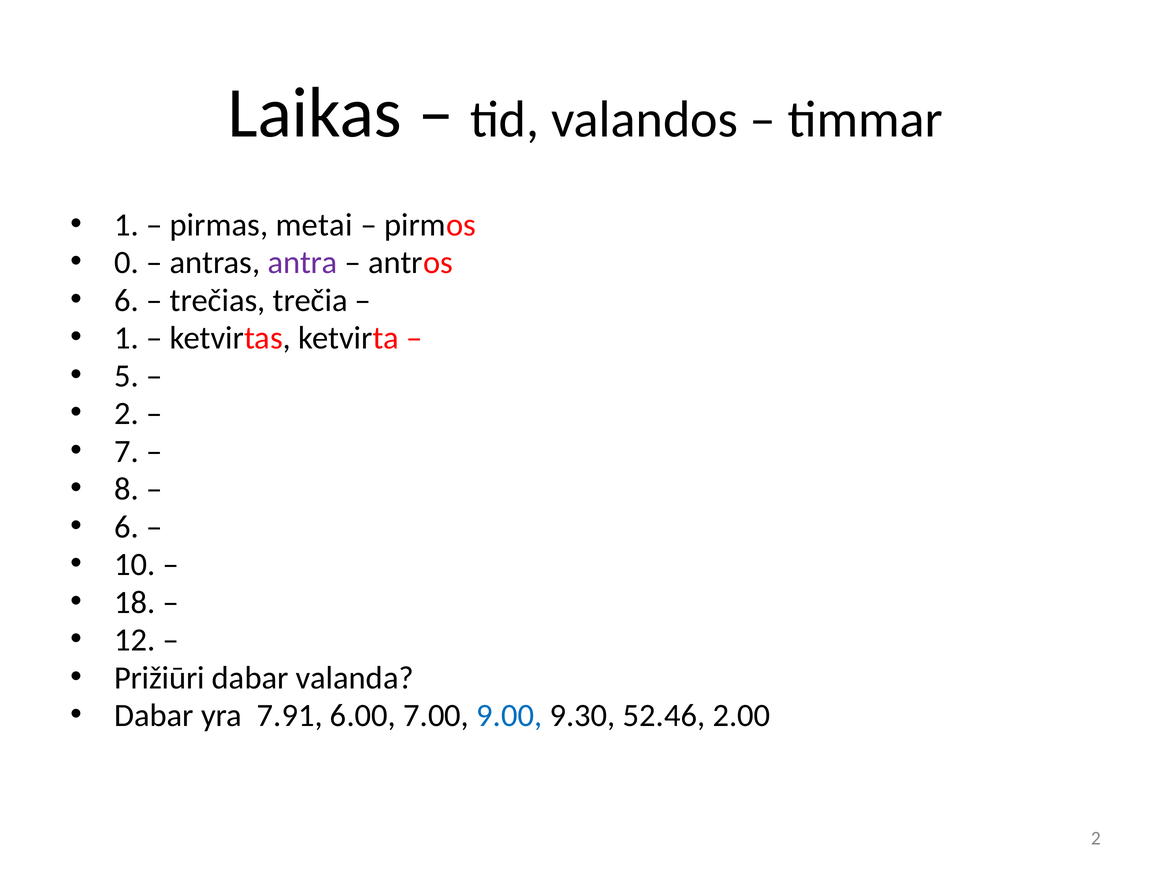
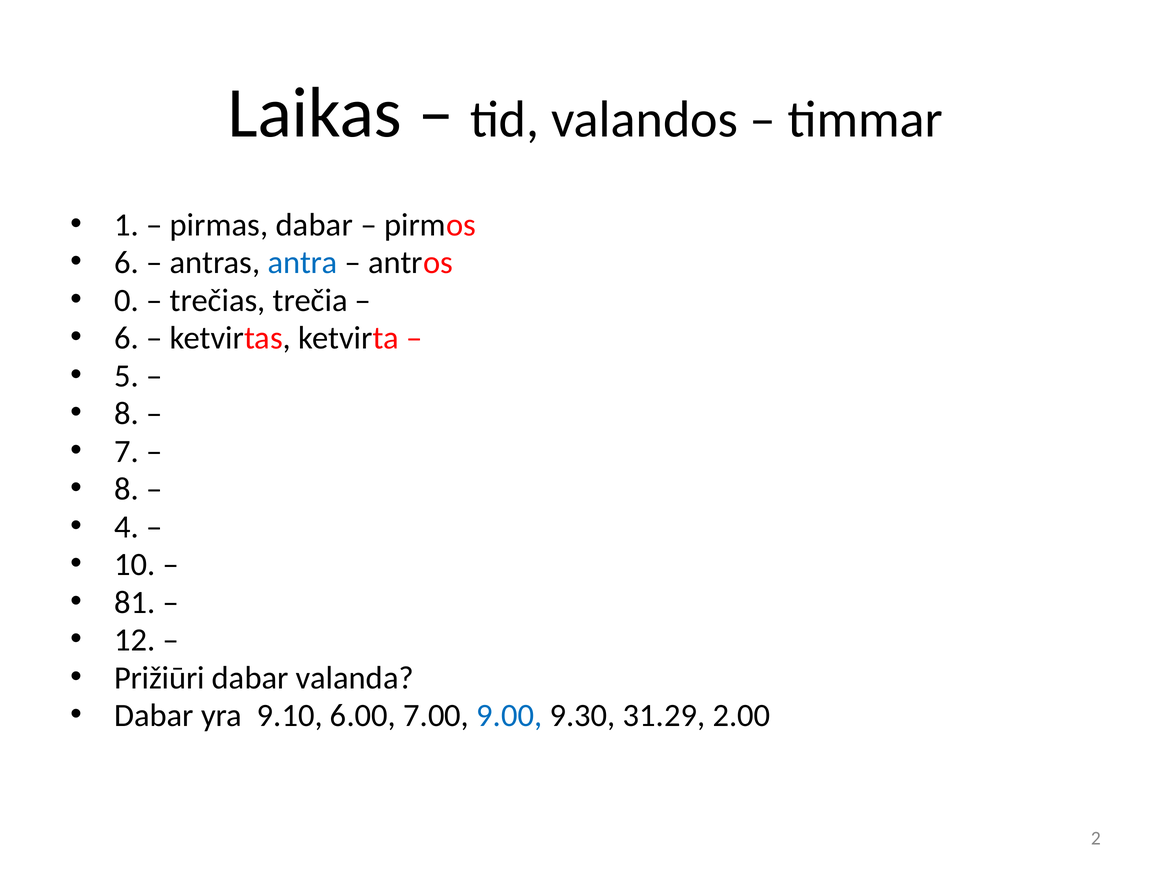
pirmas metai: metai -> dabar
0 at (127, 263): 0 -> 6
antra colour: purple -> blue
6 at (127, 301): 6 -> 0
1 at (127, 338): 1 -> 6
2 at (127, 414): 2 -> 8
6 at (127, 527): 6 -> 4
18: 18 -> 81
7.91: 7.91 -> 9.10
52.46: 52.46 -> 31.29
